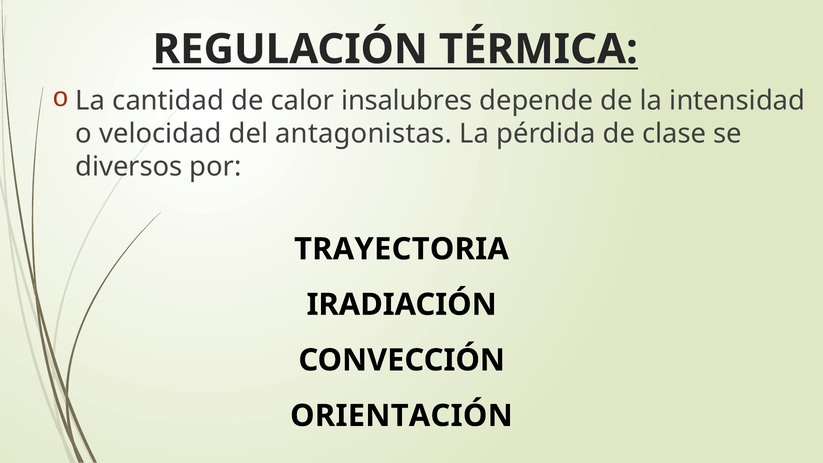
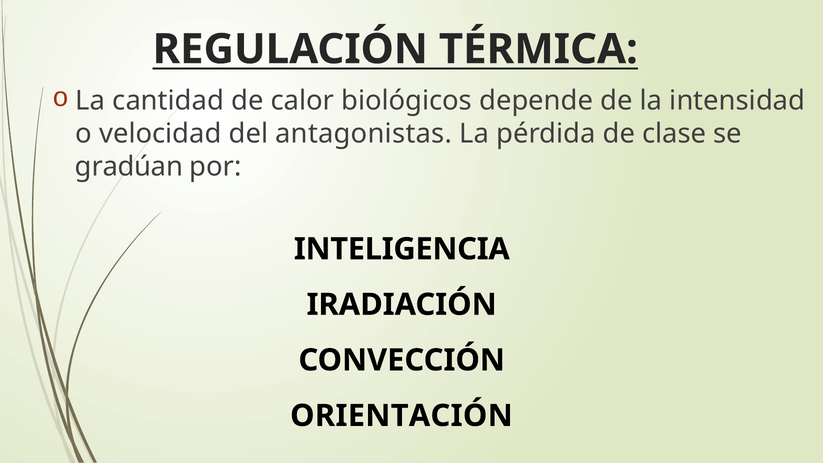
insalubres: insalubres -> biológicos
diversos: diversos -> gradúan
TRAYECTORIA: TRAYECTORIA -> INTELIGENCIA
